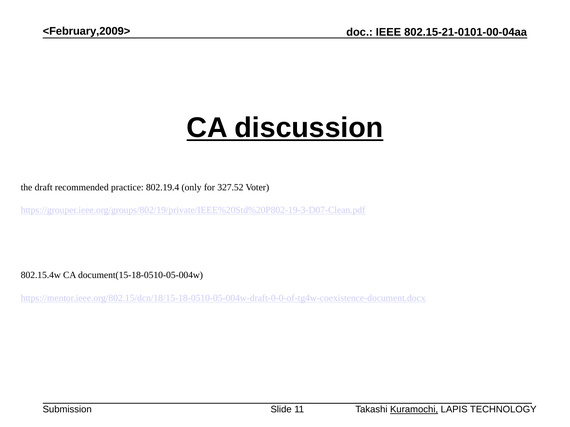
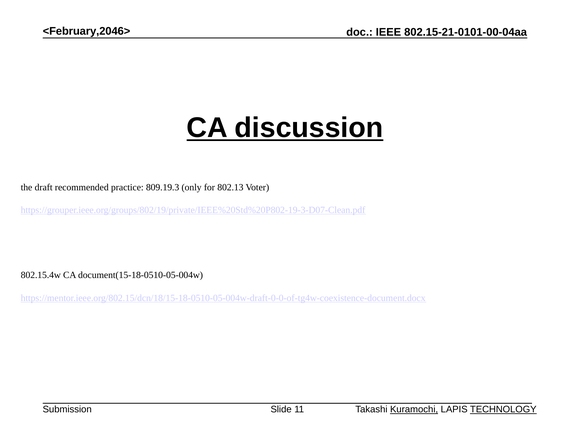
<February,2009>: <February,2009> -> <February,2046>
802.19.4: 802.19.4 -> 809.19.3
327.52: 327.52 -> 802.13
TECHNOLOGY underline: none -> present
